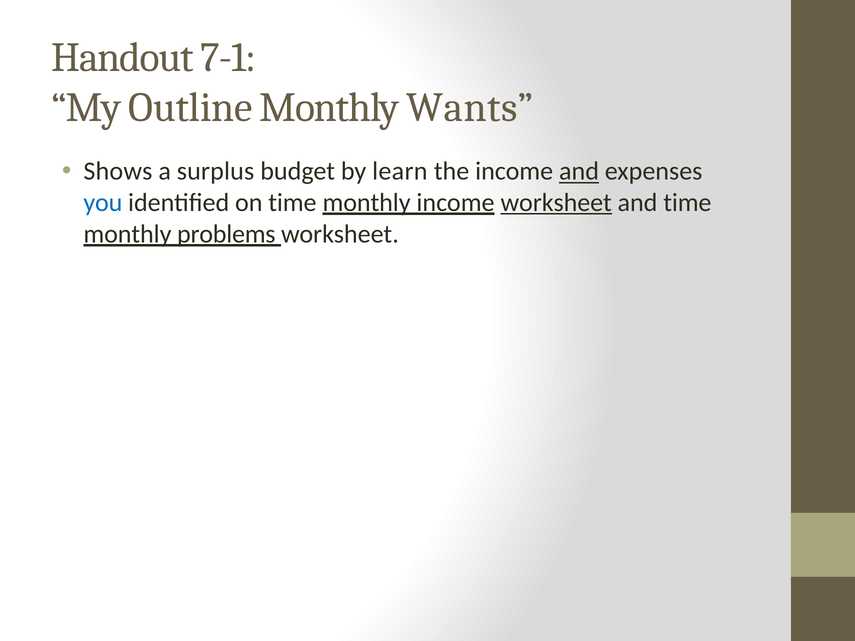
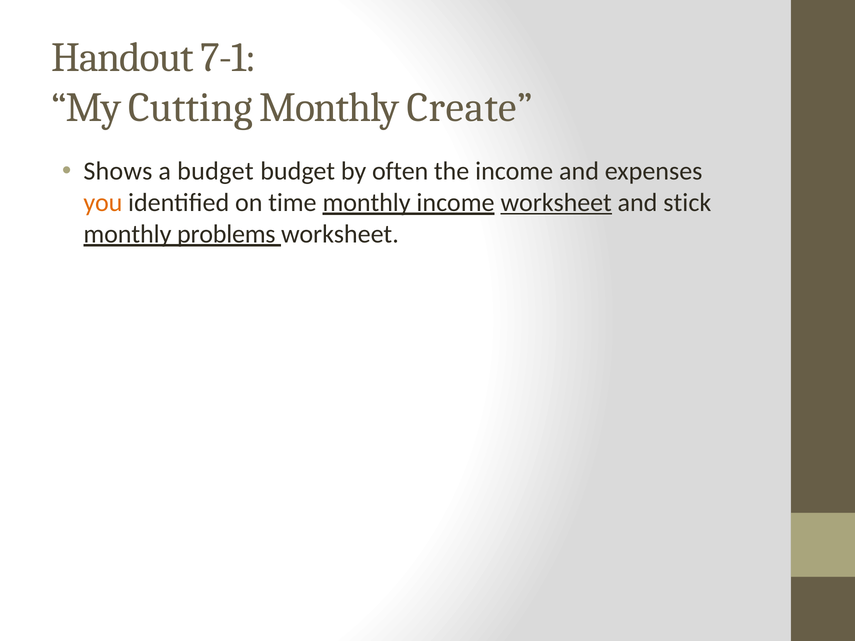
Outline: Outline -> Cutting
Wants: Wants -> Create
a surplus: surplus -> budget
learn: learn -> often
and at (579, 171) underline: present -> none
you colour: blue -> orange
and time: time -> stick
